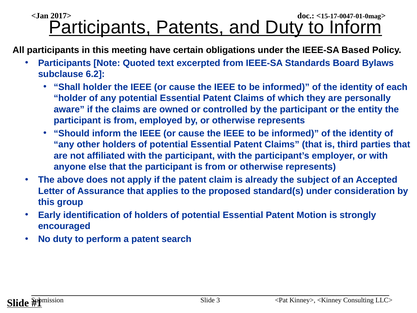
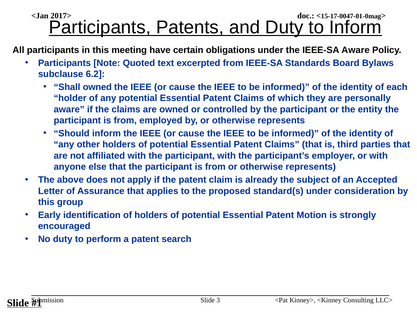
IEEE-SA Based: Based -> Aware
Shall holder: holder -> owned
